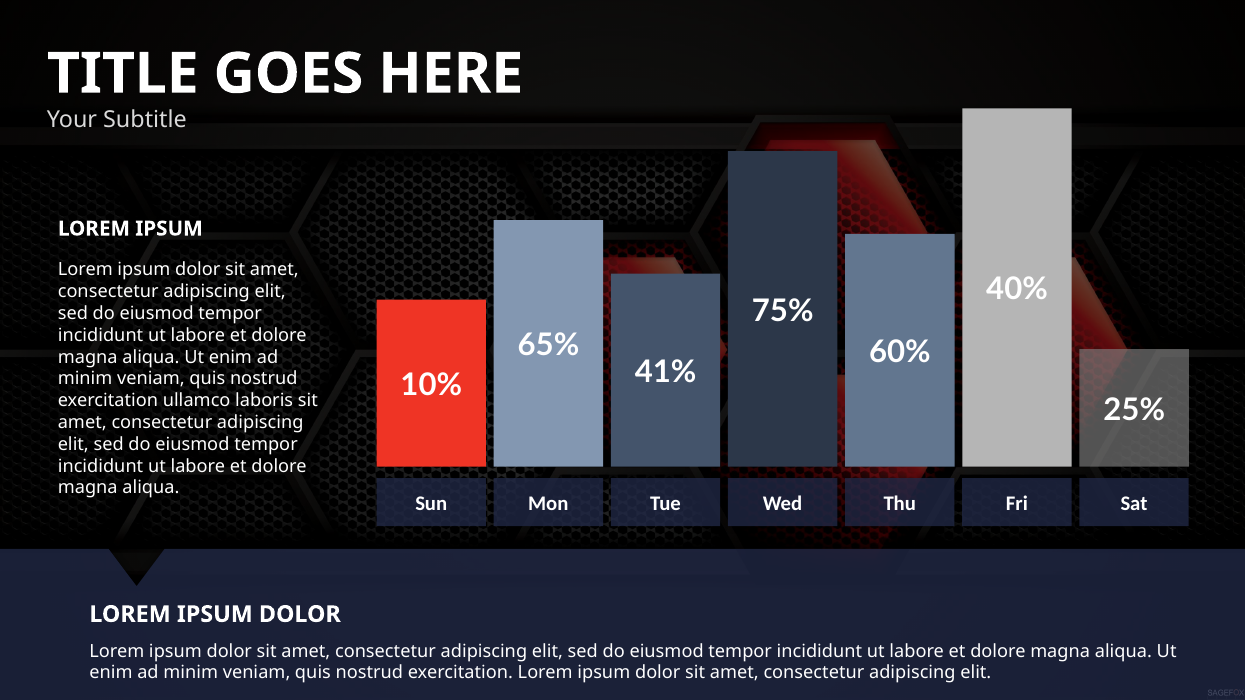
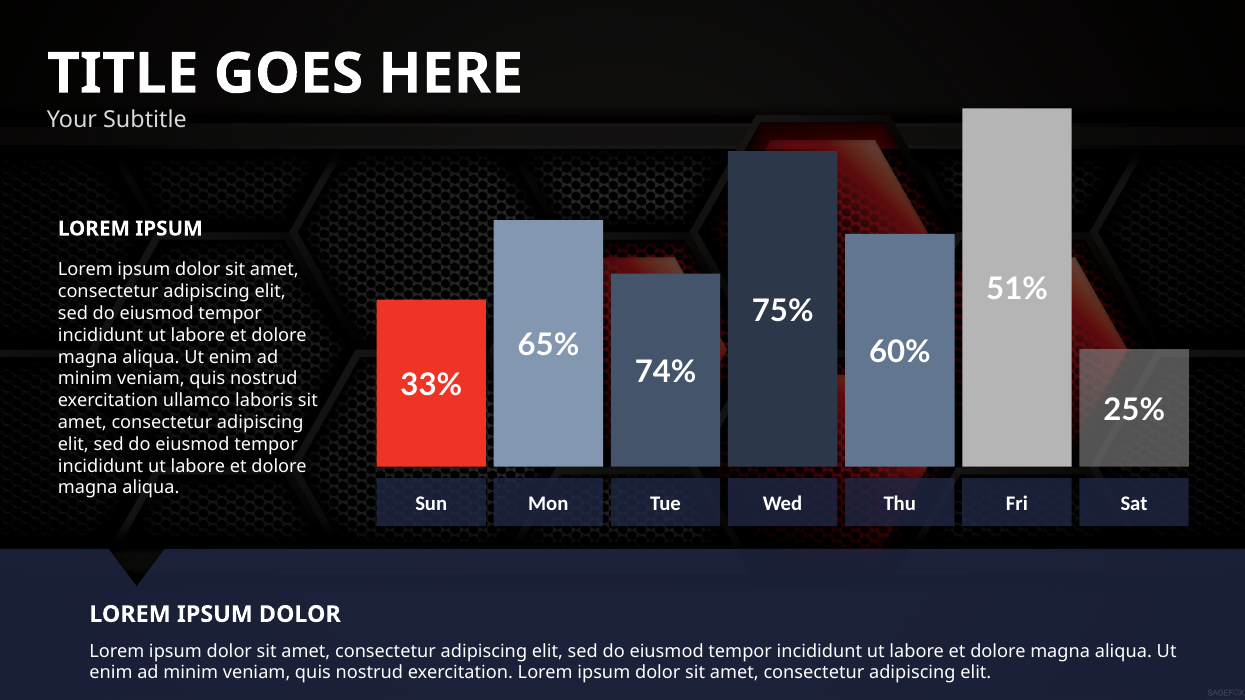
40%: 40% -> 51%
41%: 41% -> 74%
10%: 10% -> 33%
